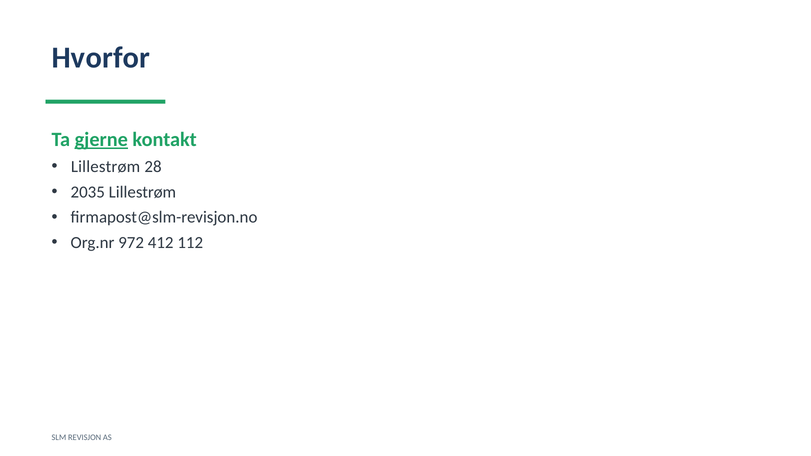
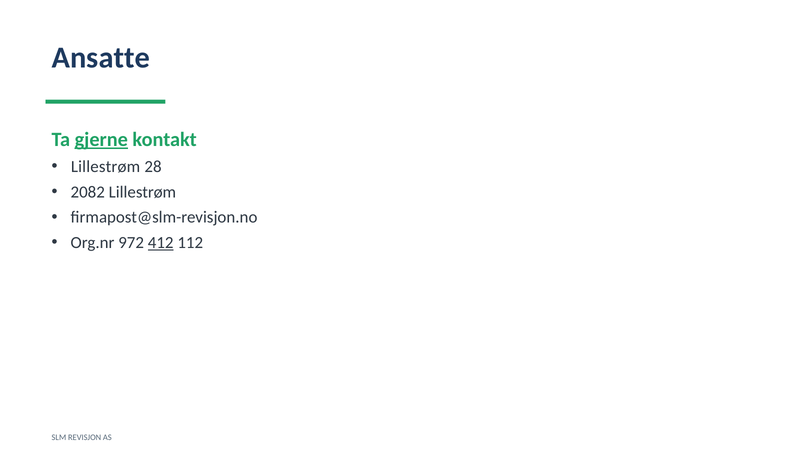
Hvorfor: Hvorfor -> Ansatte
2035: 2035 -> 2082
412 underline: none -> present
